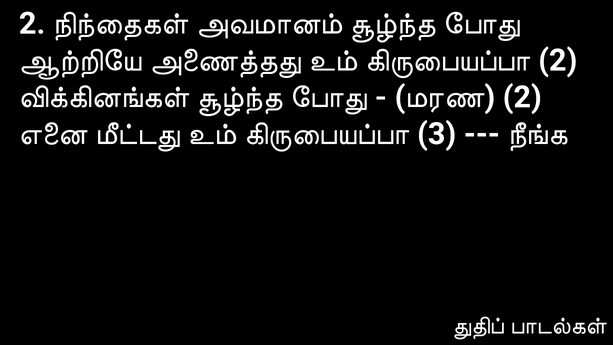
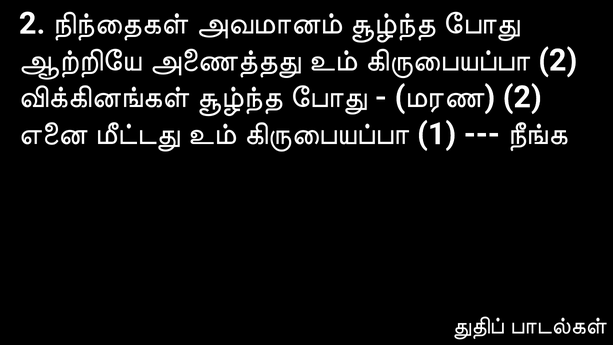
3: 3 -> 1
